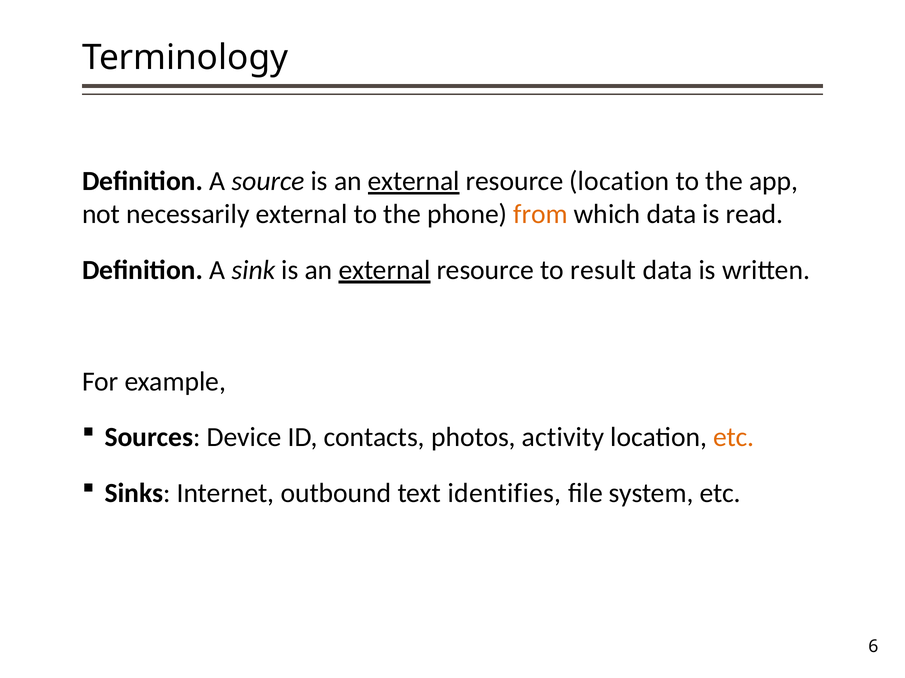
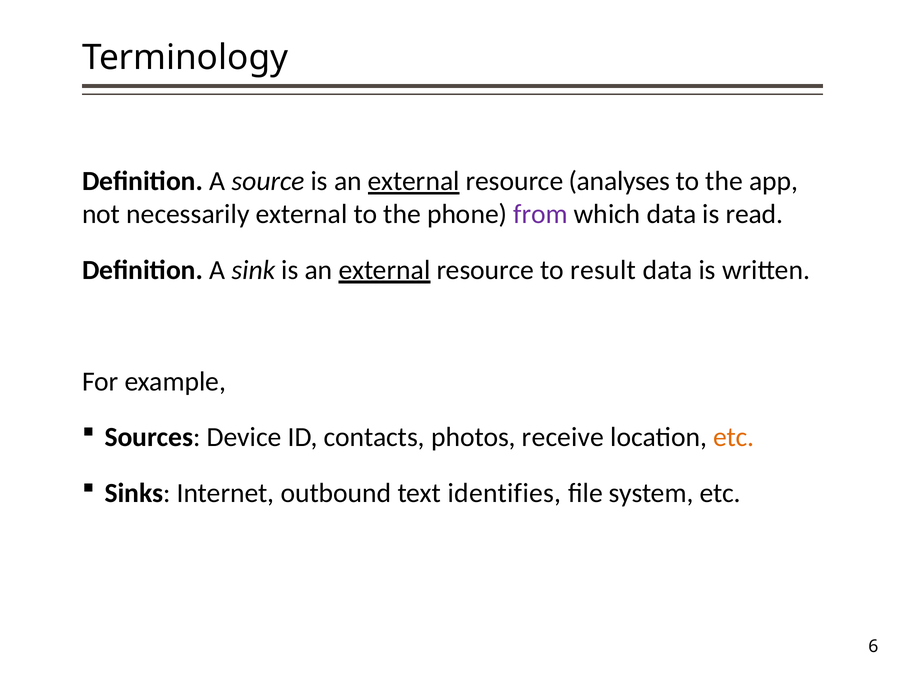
resource location: location -> analyses
from colour: orange -> purple
activity: activity -> receive
